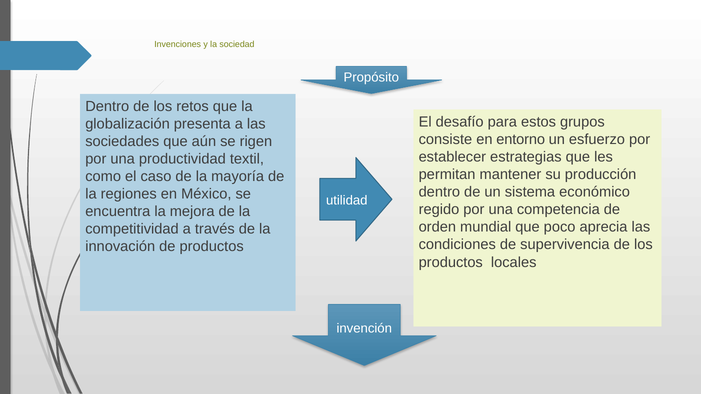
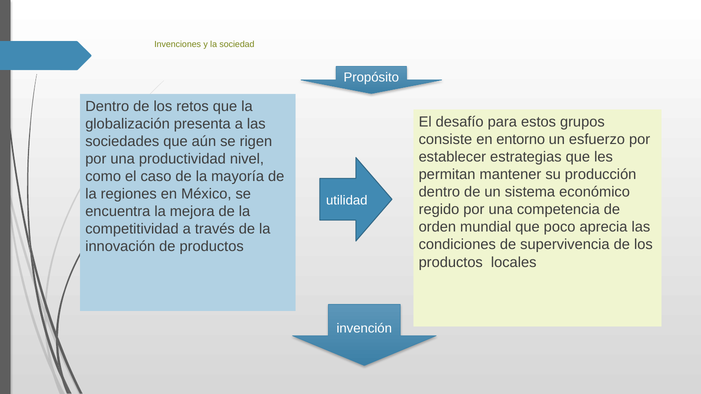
textil: textil -> nivel
